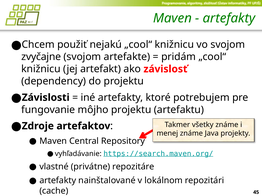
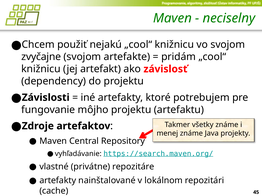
artefakty at (229, 18): artefakty -> neciselny
